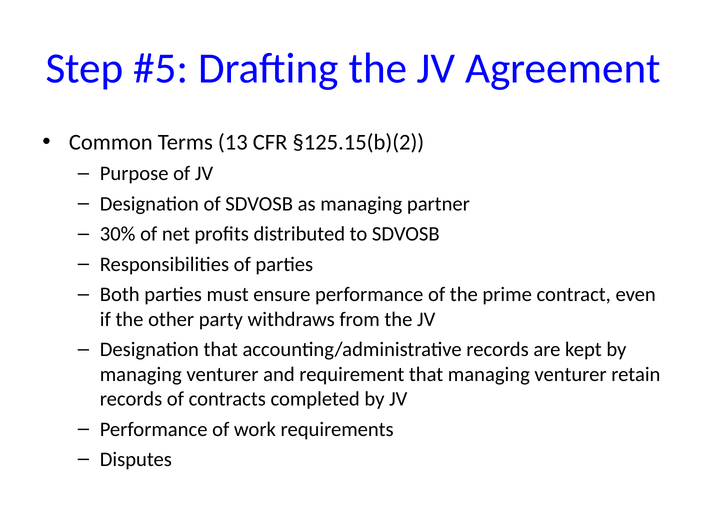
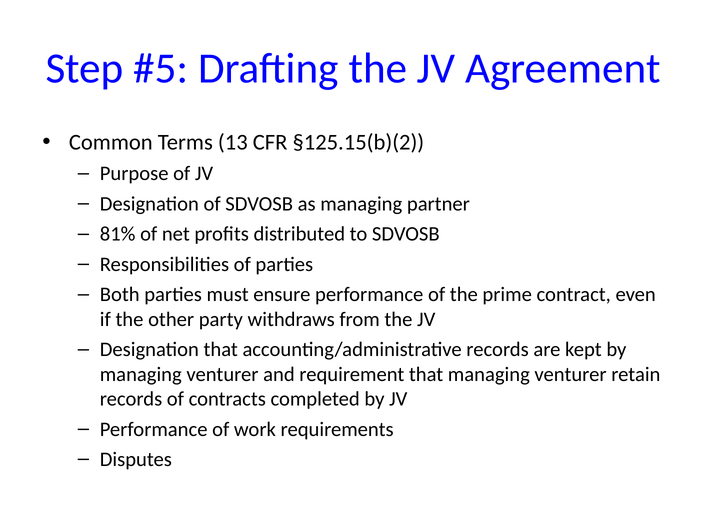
30%: 30% -> 81%
